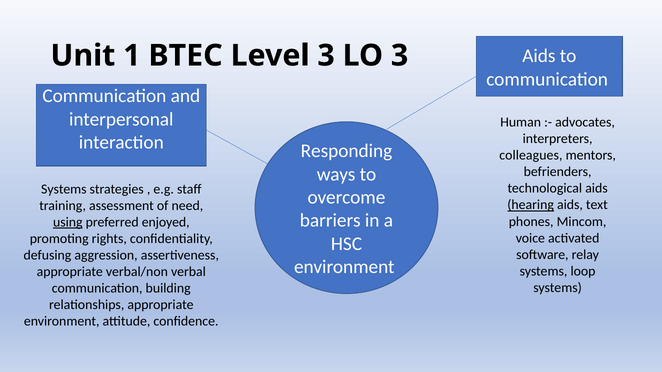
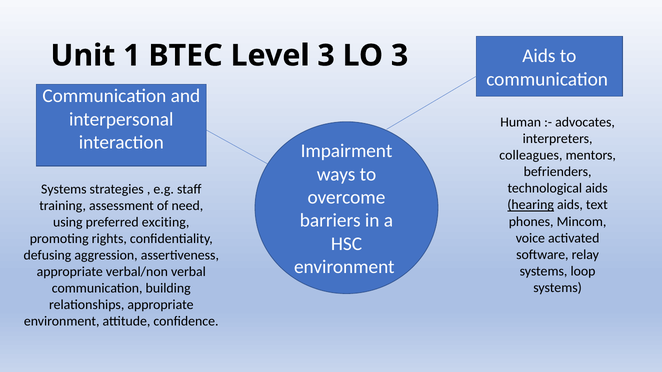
Responding: Responding -> Impairment
using underline: present -> none
enjoyed: enjoyed -> exciting
